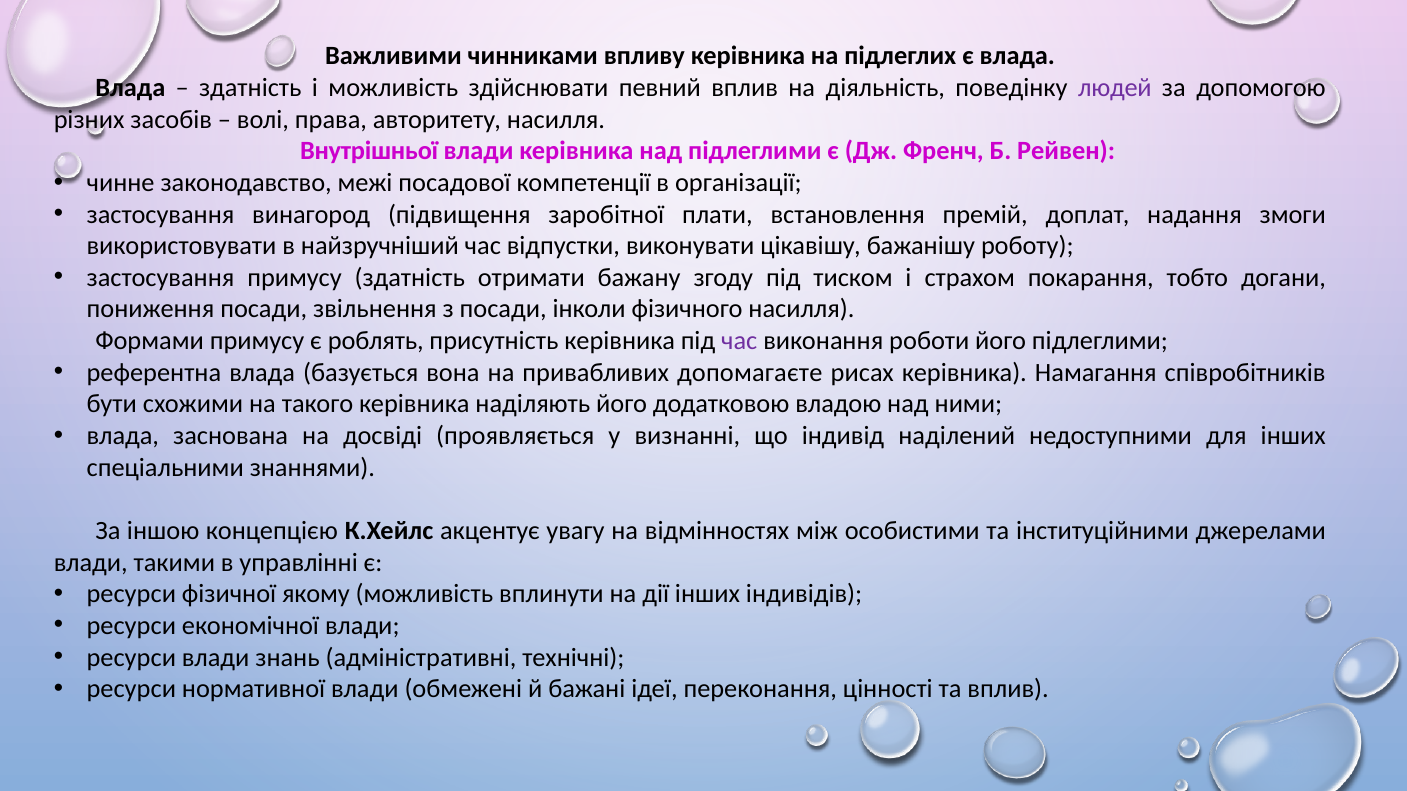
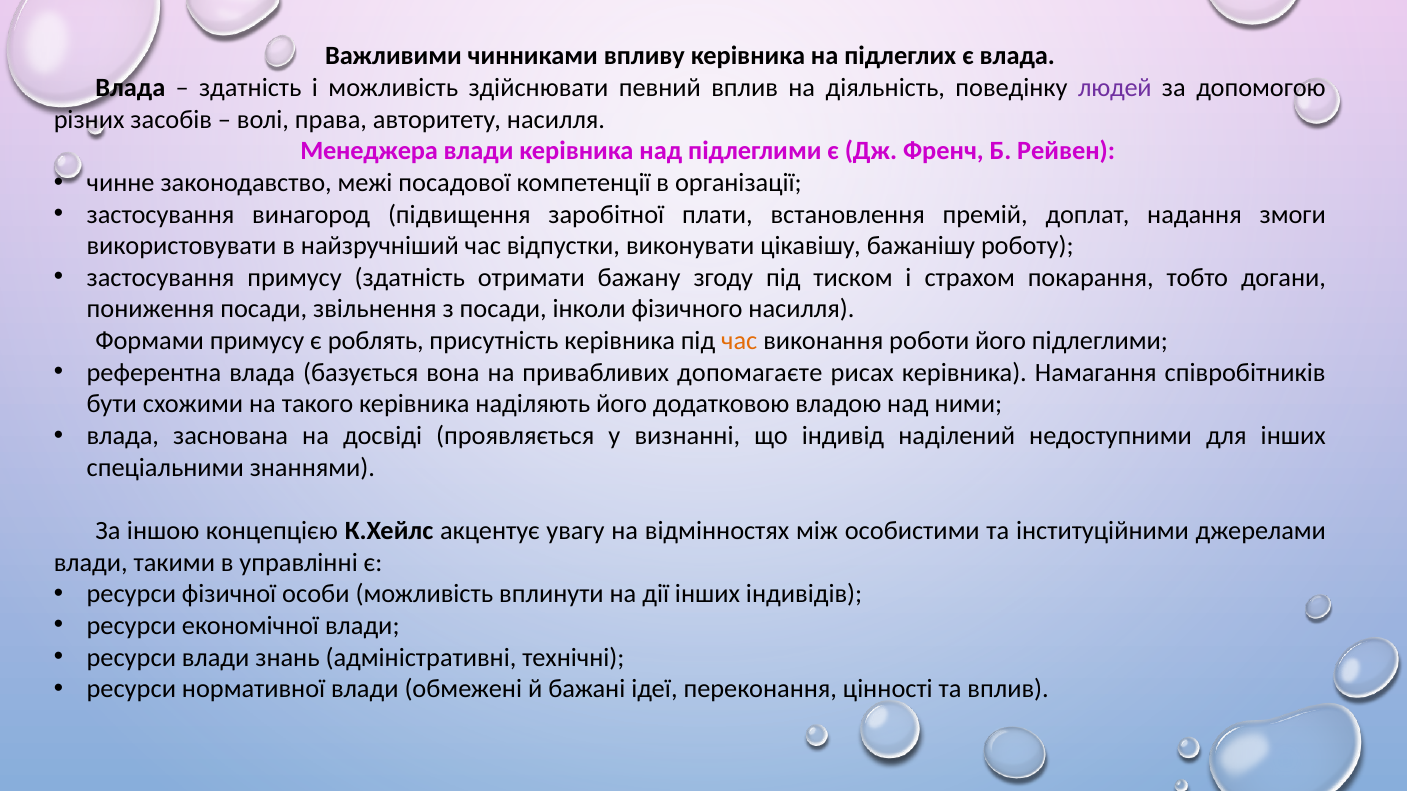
Внутрішньої: Внутрішньої -> Менеджера
час at (739, 341) colour: purple -> orange
якому: якому -> особи
